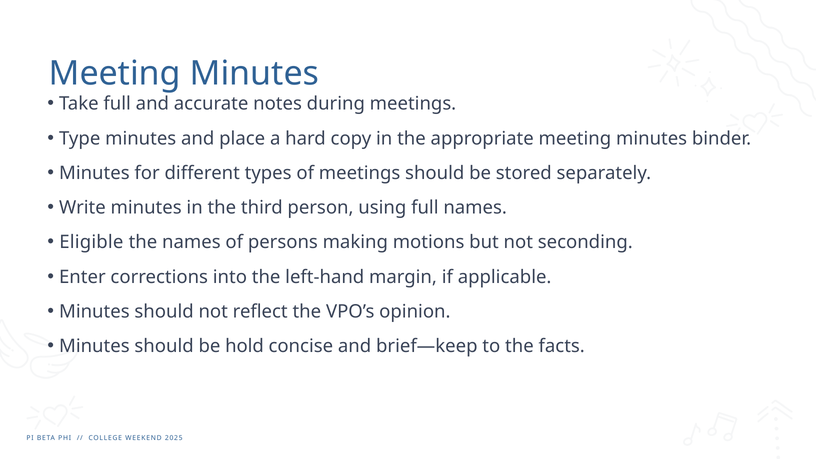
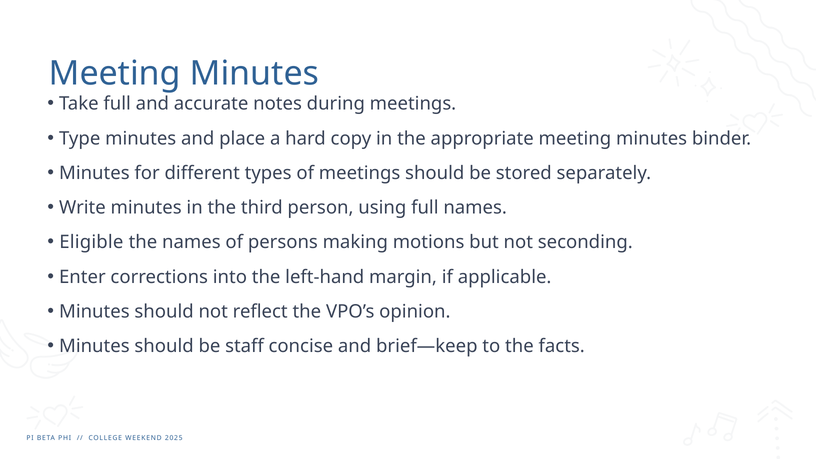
hold: hold -> staff
